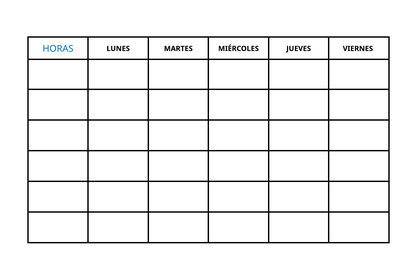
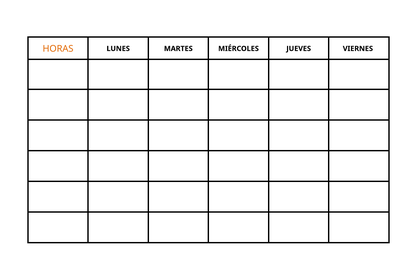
HORAS colour: blue -> orange
